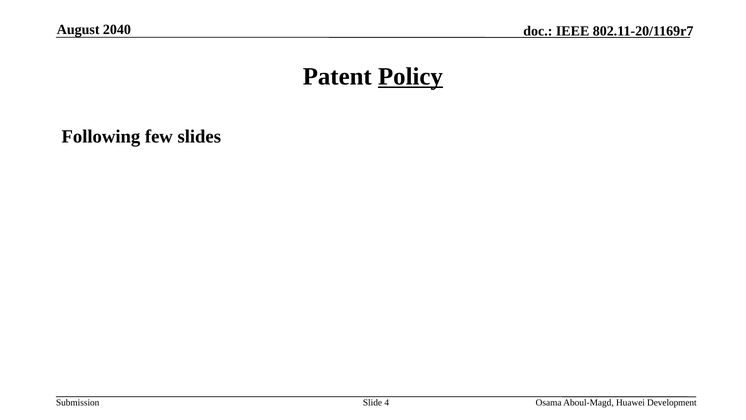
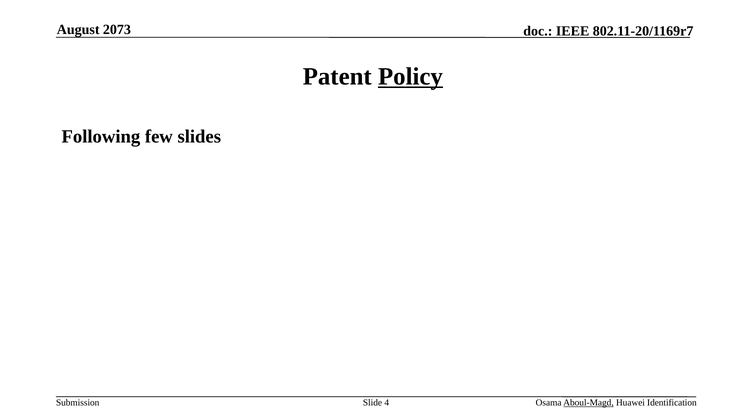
2040: 2040 -> 2073
Aboul-Magd underline: none -> present
Development: Development -> Identification
